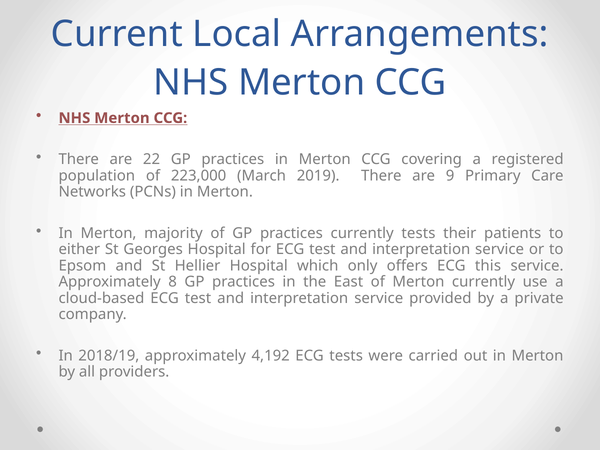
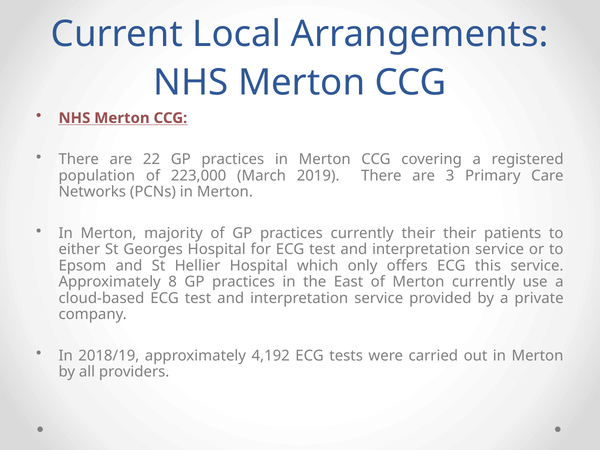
9: 9 -> 3
currently tests: tests -> their
